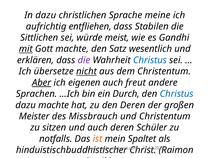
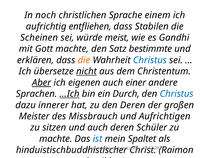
In dazu: dazu -> noch
meine: meine -> einem
Sittlichen: Sittlichen -> Scheinen
mit underline: present -> none
wesentlich: wesentlich -> bestimmte
die at (84, 60) colour: purple -> orange
freut: freut -> einer
…Ich underline: none -> present
dazu machte: machte -> innerer
und Christentum: Christentum -> Aufrichtigen
notfalls at (56, 139): notfalls -> machte
ist colour: orange -> blue
